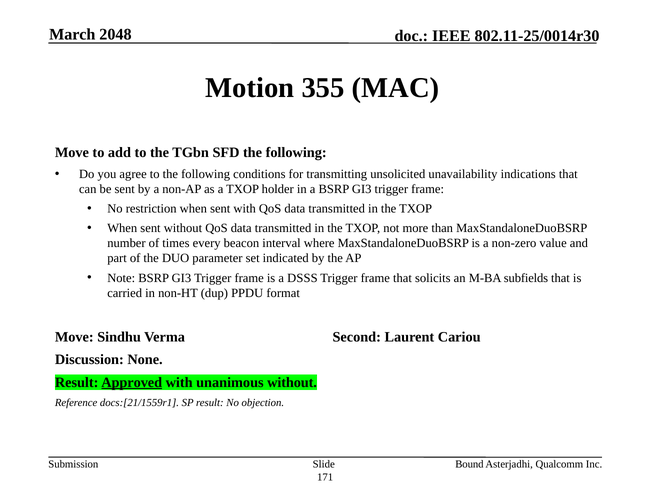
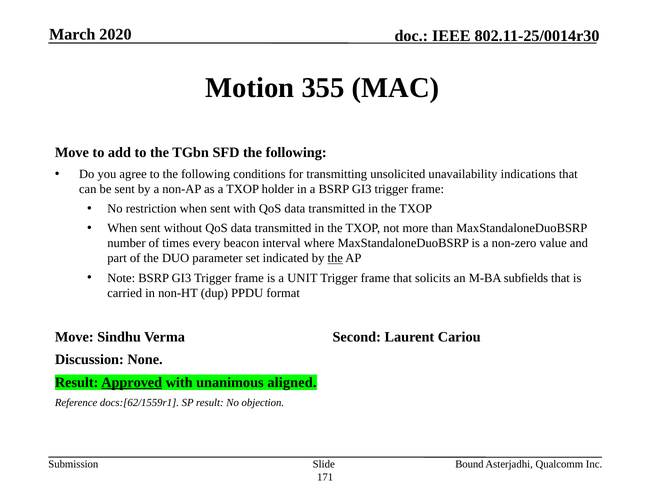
2048: 2048 -> 2020
the at (335, 258) underline: none -> present
DSSS: DSSS -> UNIT
unanimous without: without -> aligned
docs:[21/1559r1: docs:[21/1559r1 -> docs:[62/1559r1
